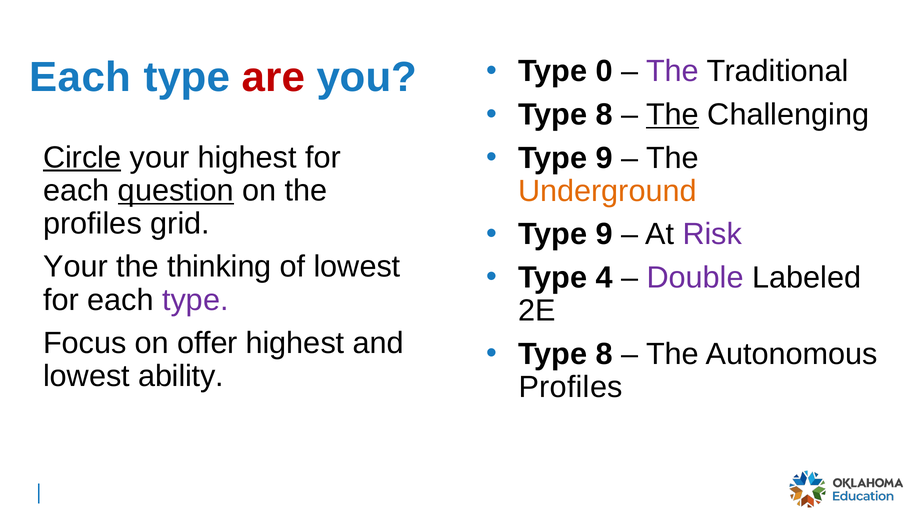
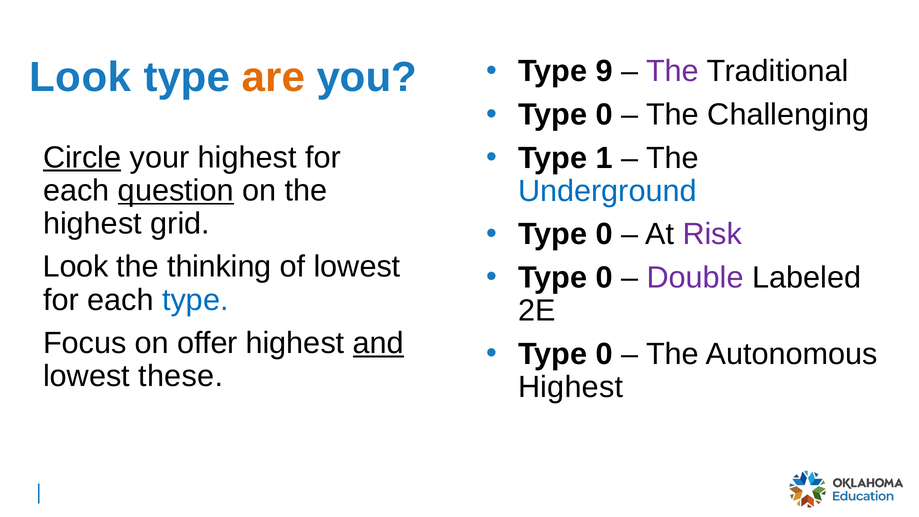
0: 0 -> 9
Each at (80, 77): Each -> Look
are colour: red -> orange
8 at (604, 115): 8 -> 0
The at (673, 115) underline: present -> none
9 at (604, 158): 9 -> 1
Underground colour: orange -> blue
profiles at (92, 224): profiles -> highest
9 at (604, 234): 9 -> 0
Your at (75, 267): Your -> Look
4 at (604, 278): 4 -> 0
type at (195, 300) colour: purple -> blue
and underline: none -> present
8 at (604, 354): 8 -> 0
ability: ability -> these
Profiles at (571, 387): Profiles -> Highest
